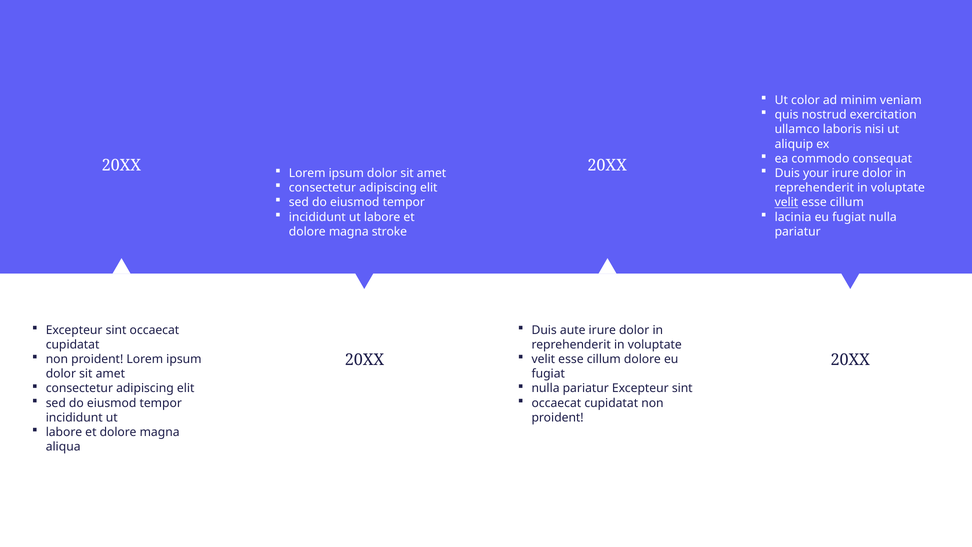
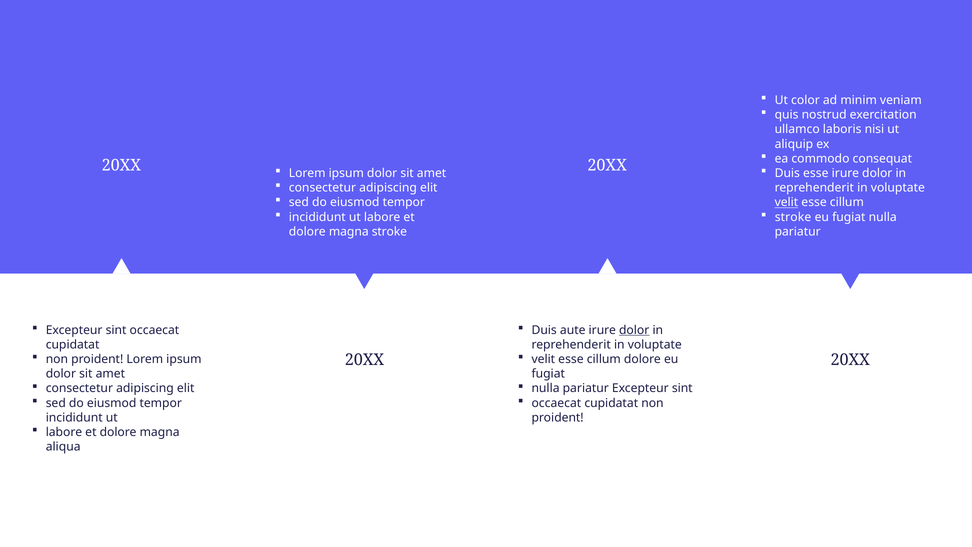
Duis your: your -> esse
lacinia at (793, 217): lacinia -> stroke
dolor at (634, 330) underline: none -> present
